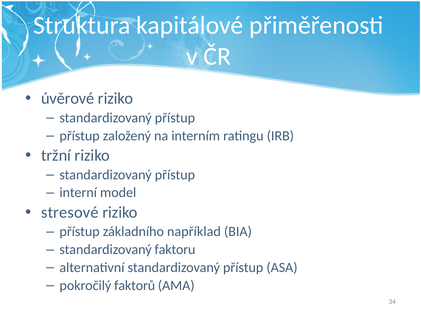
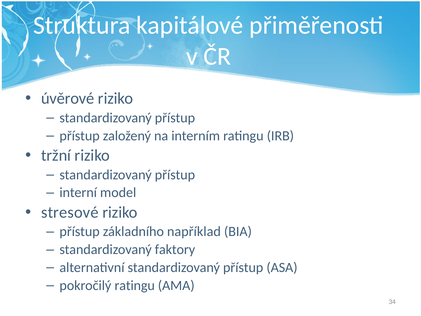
faktoru: faktoru -> faktory
pokročilý faktorů: faktorů -> ratingu
